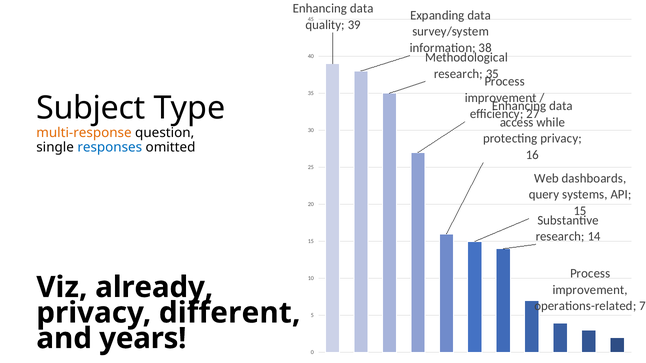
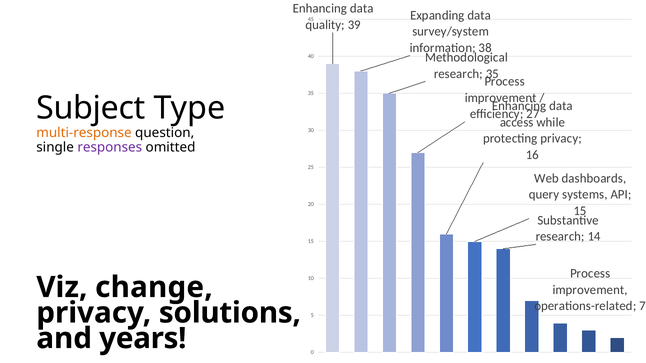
responses colour: blue -> purple
already: already -> change
different: different -> solutions
